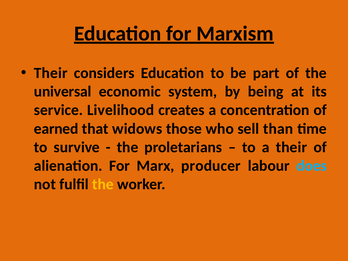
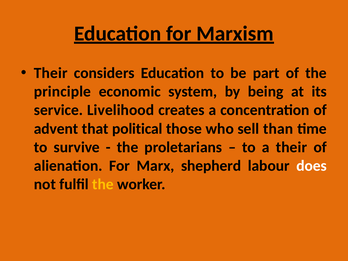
universal: universal -> principle
earned: earned -> advent
widows: widows -> political
producer: producer -> shepherd
does colour: light blue -> white
